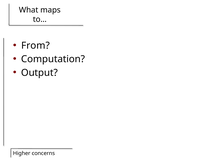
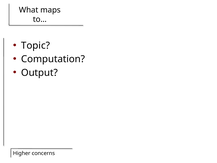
From: From -> Topic
